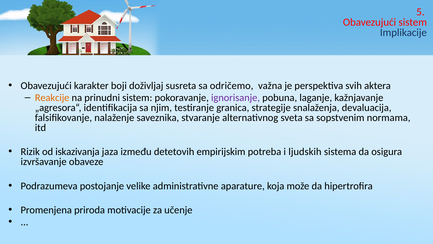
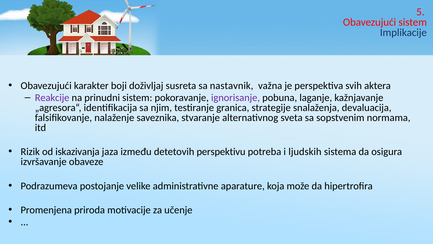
odričemo: odričemo -> nastavnik
Reakcije colour: orange -> purple
empirijskim: empirijskim -> perspektivu
